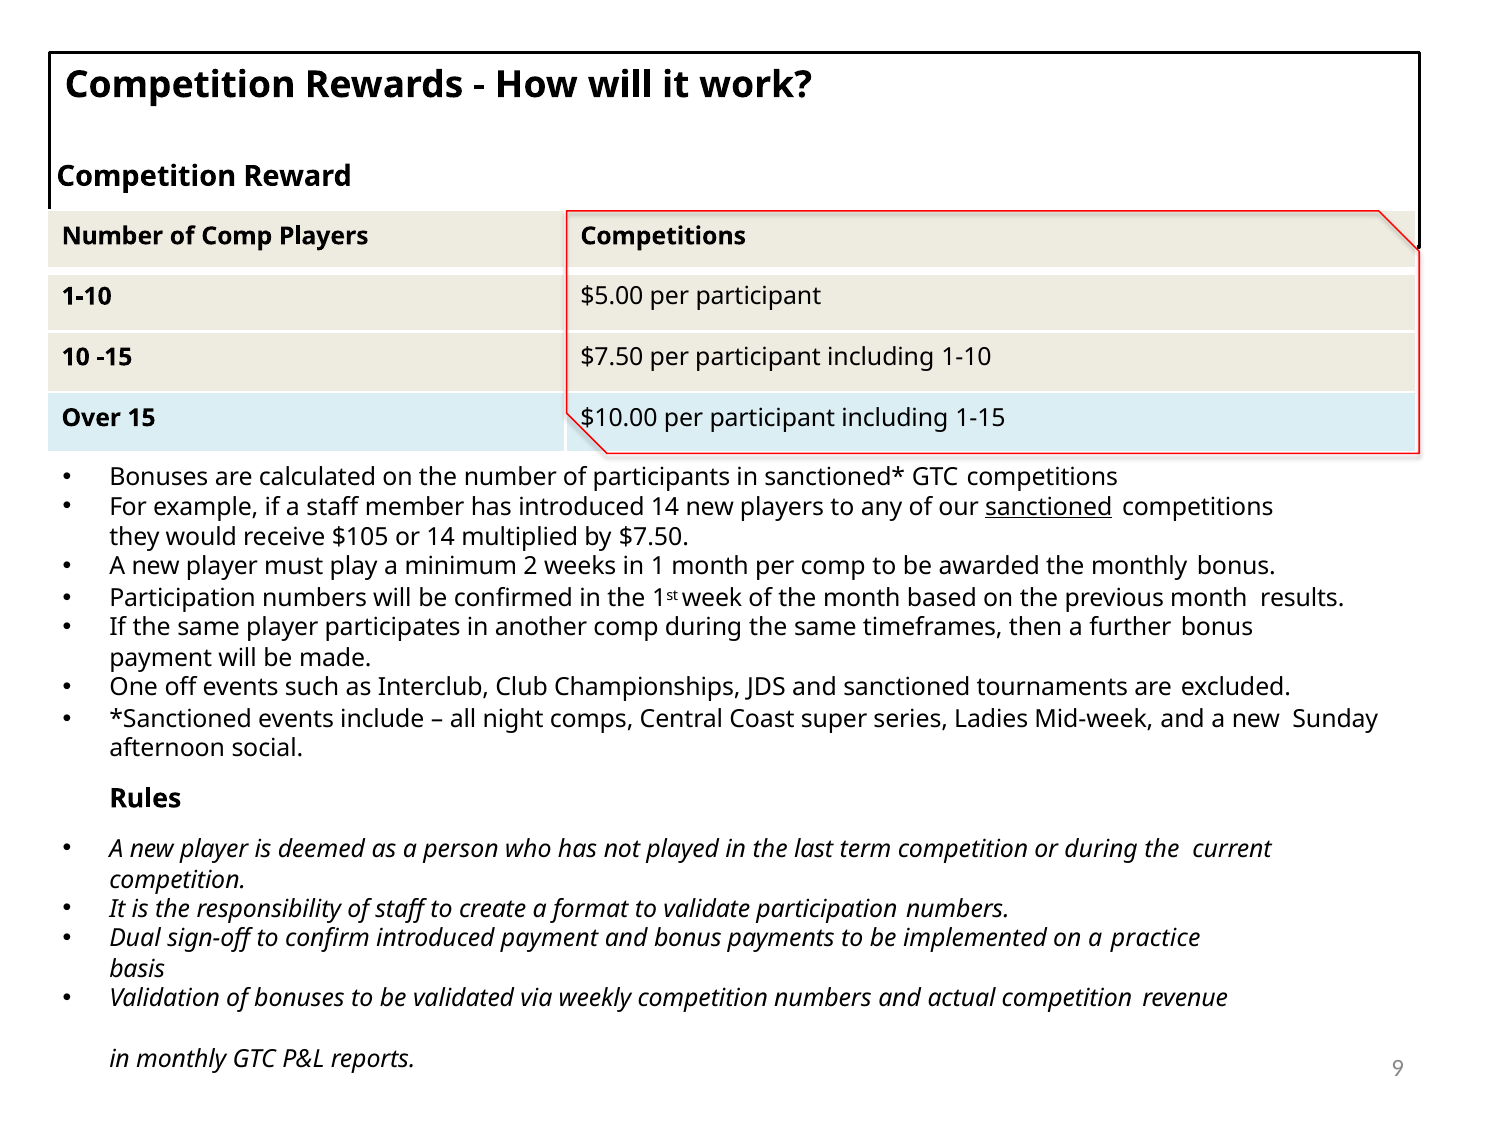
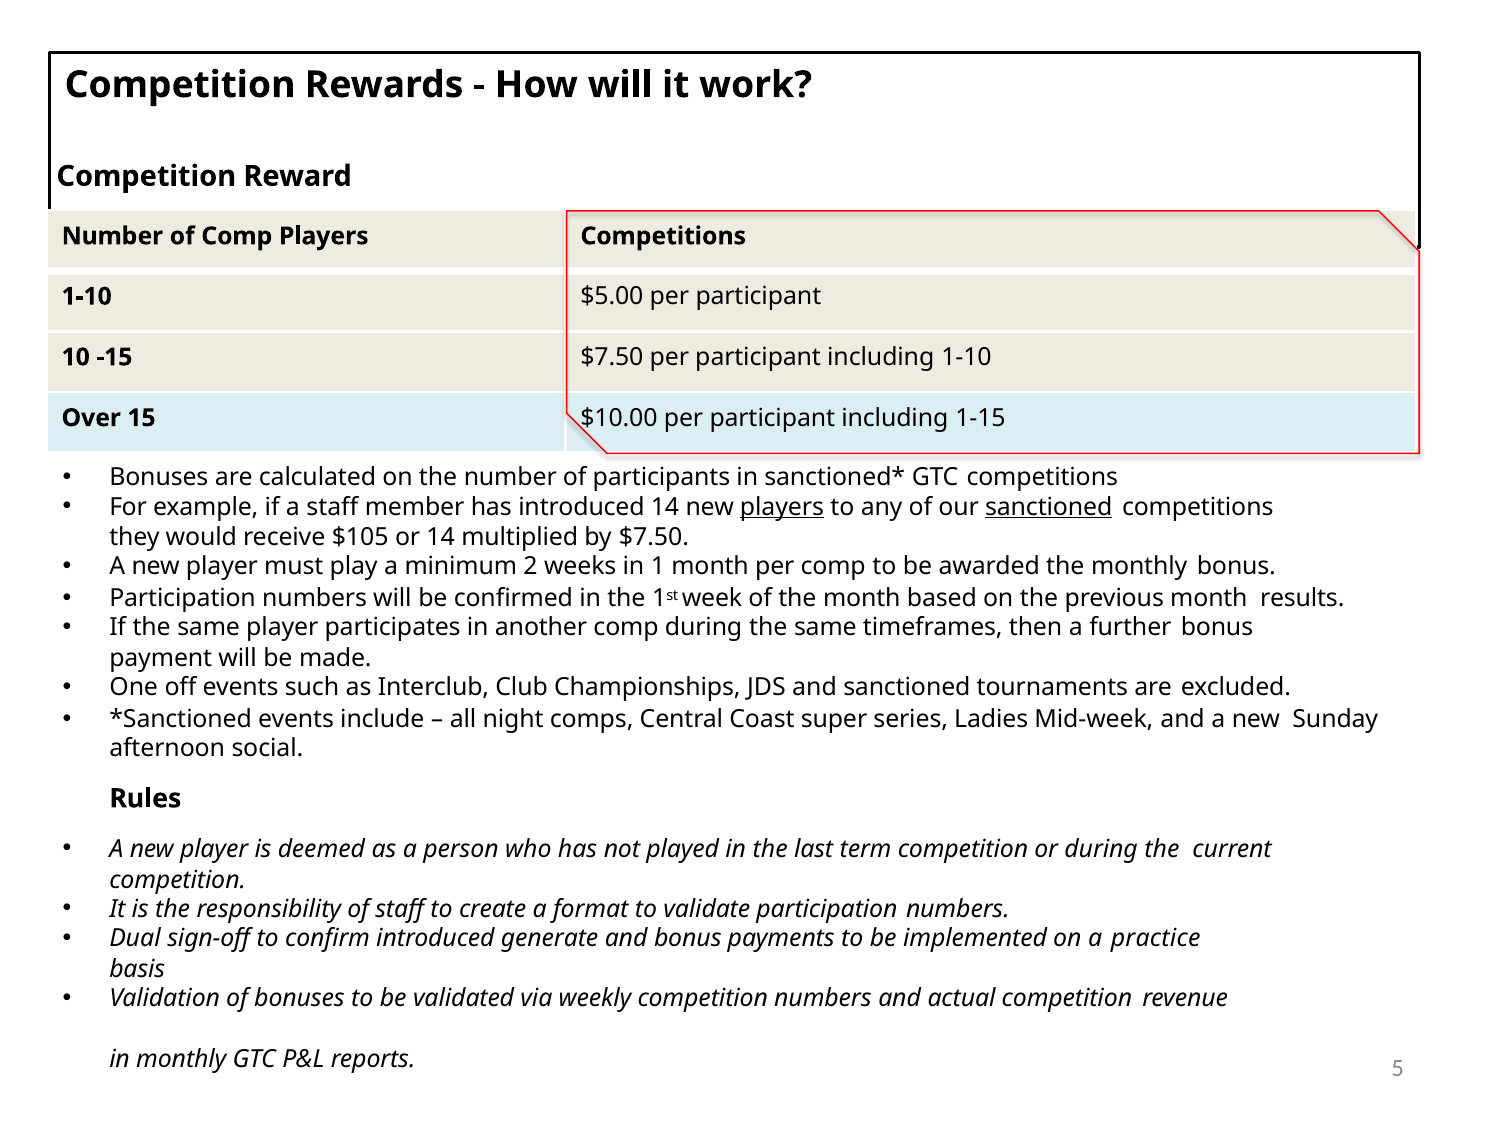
players at (782, 507) underline: none -> present
introduced payment: payment -> generate
9: 9 -> 5
